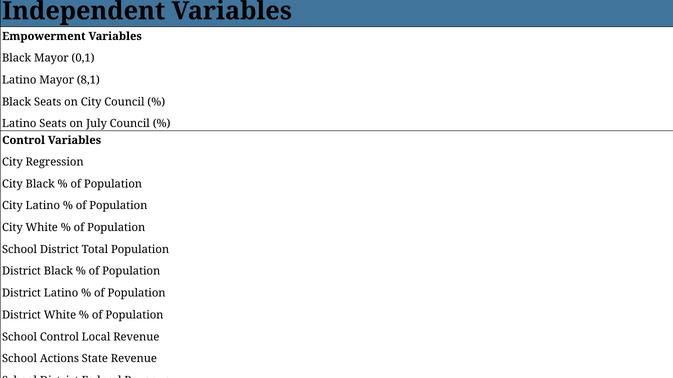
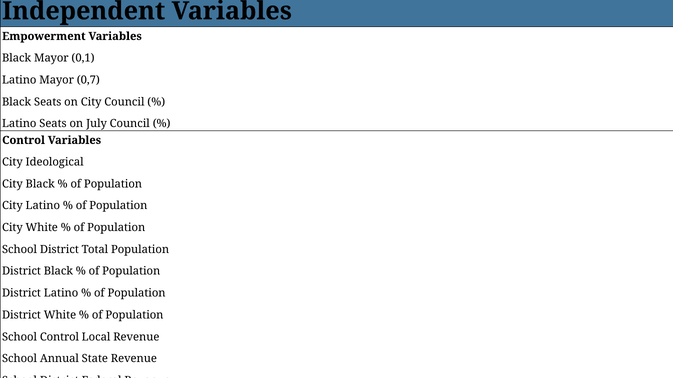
8,1: 8,1 -> 0,7
Regression: Regression -> Ideological
Actions: Actions -> Annual
